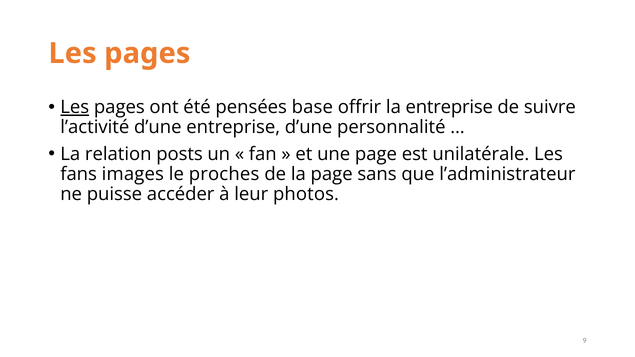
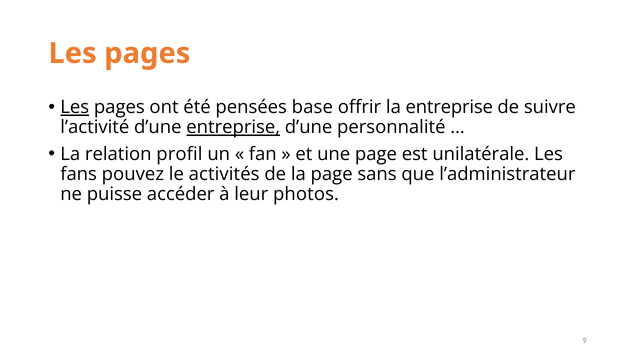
entreprise at (233, 127) underline: none -> present
posts: posts -> profil
images: images -> pouvez
proches: proches -> activités
